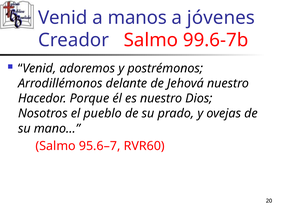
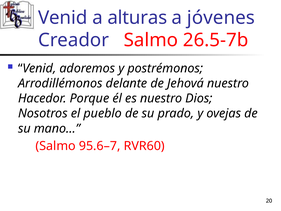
manos: manos -> alturas
99.6-7b: 99.6-7b -> 26.5-7b
